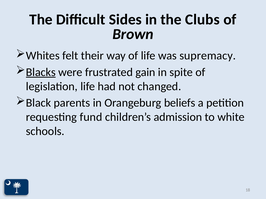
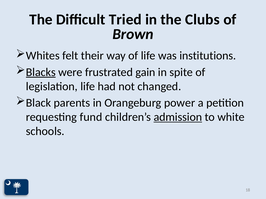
Sides: Sides -> Tried
supremacy: supremacy -> institutions
beliefs: beliefs -> power
admission underline: none -> present
